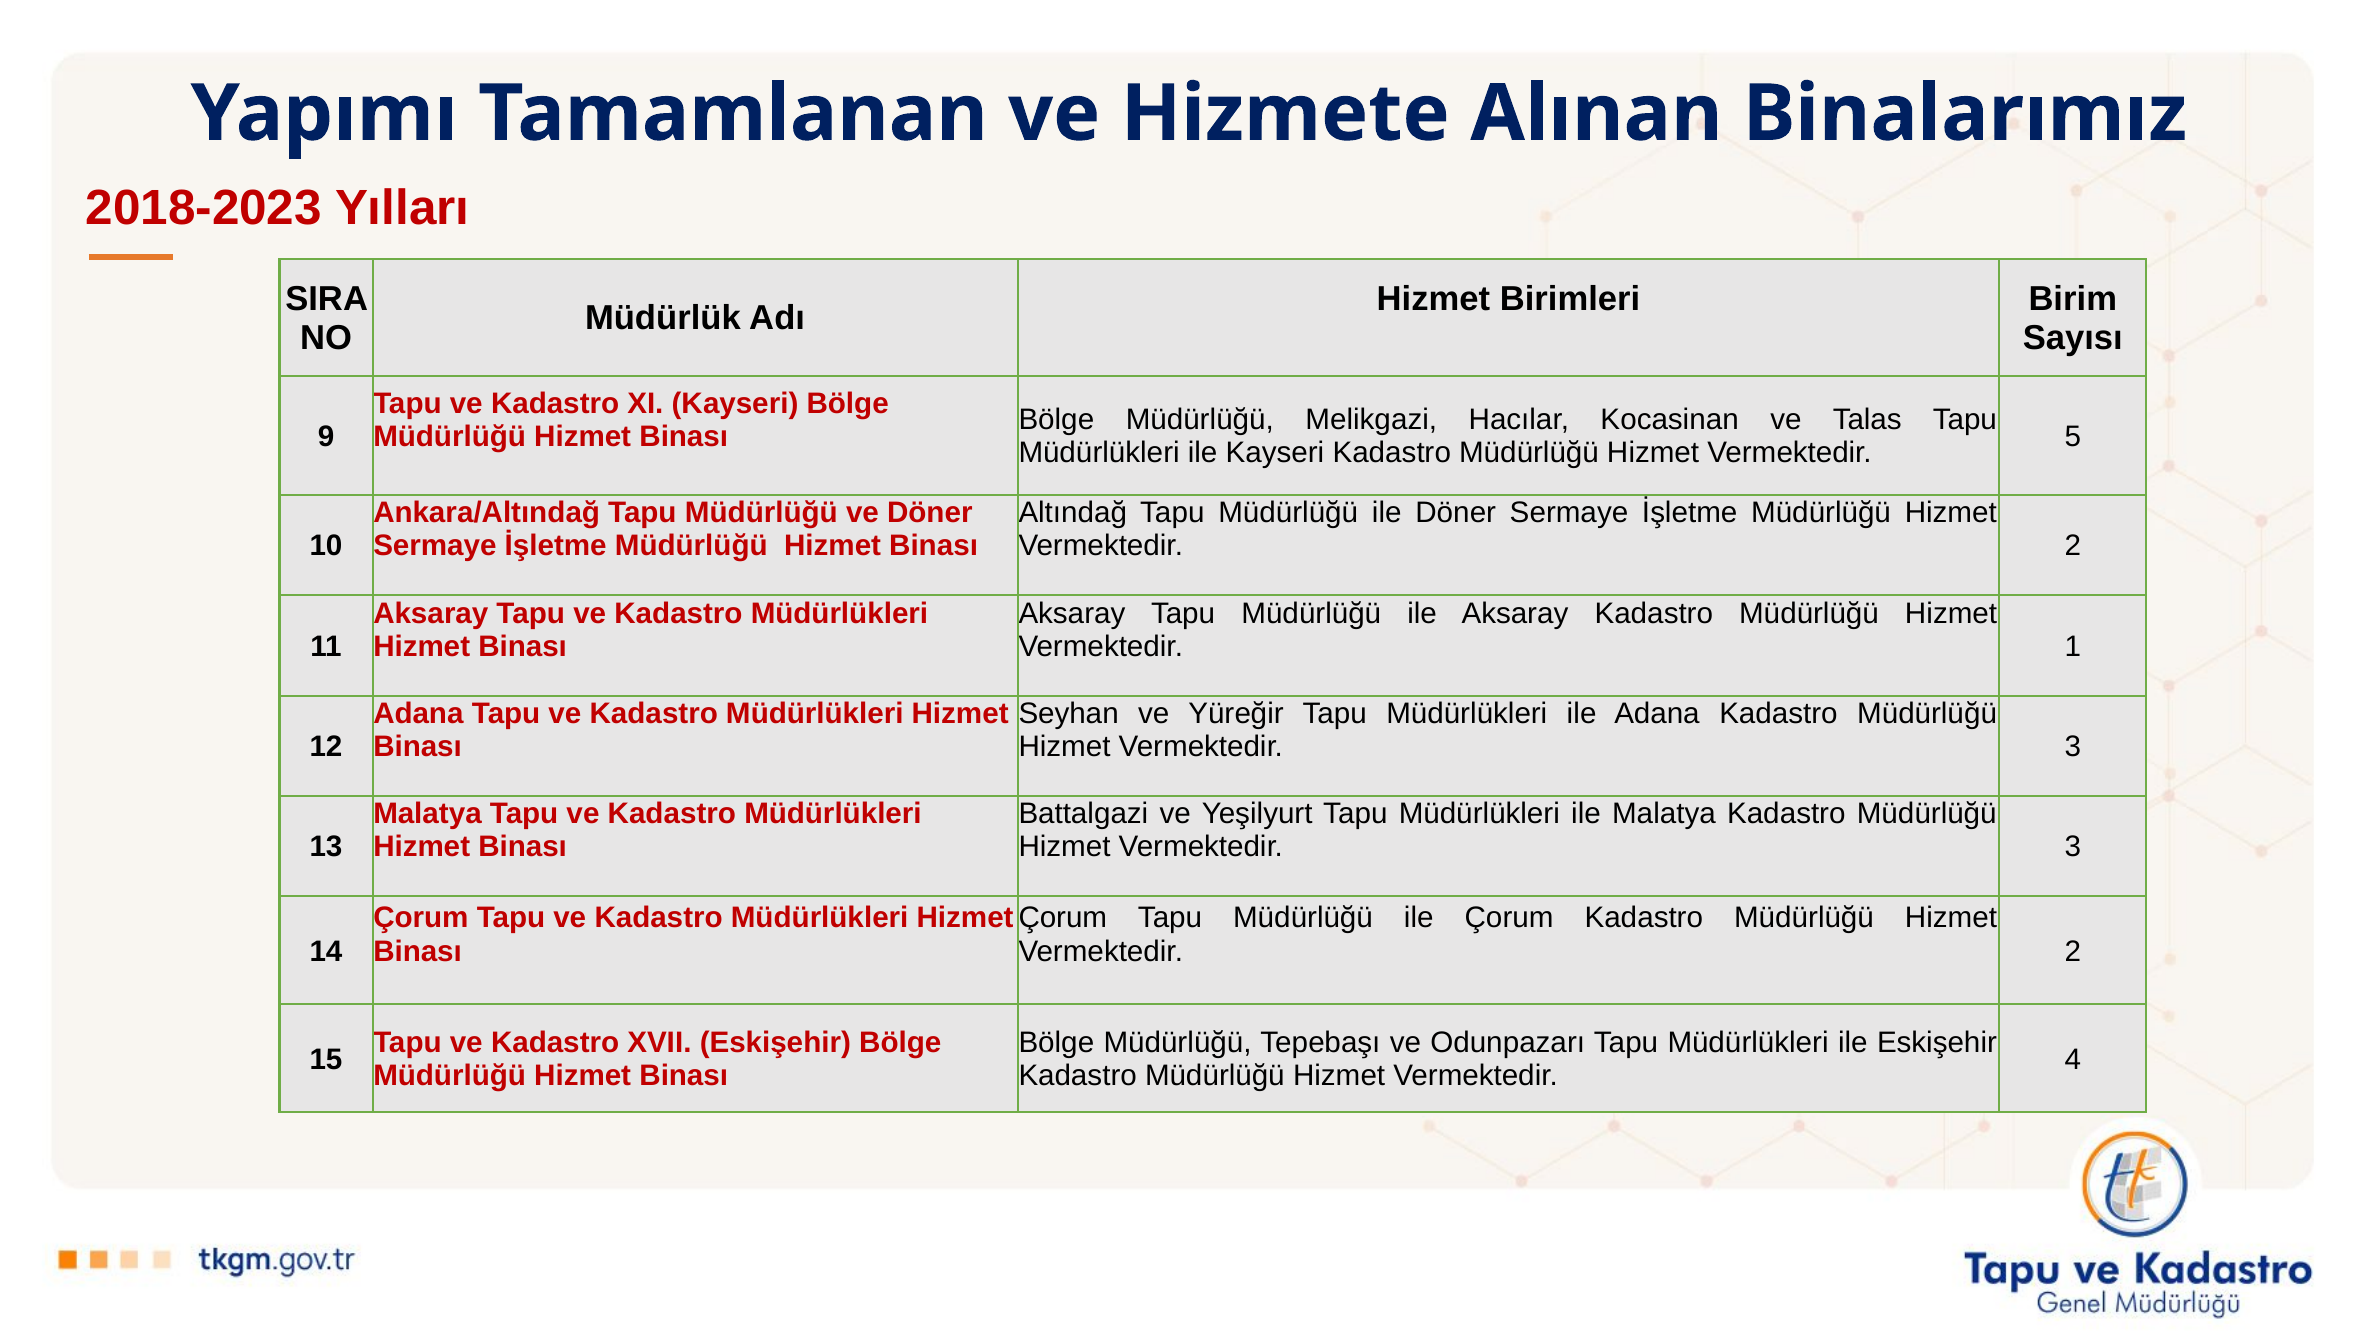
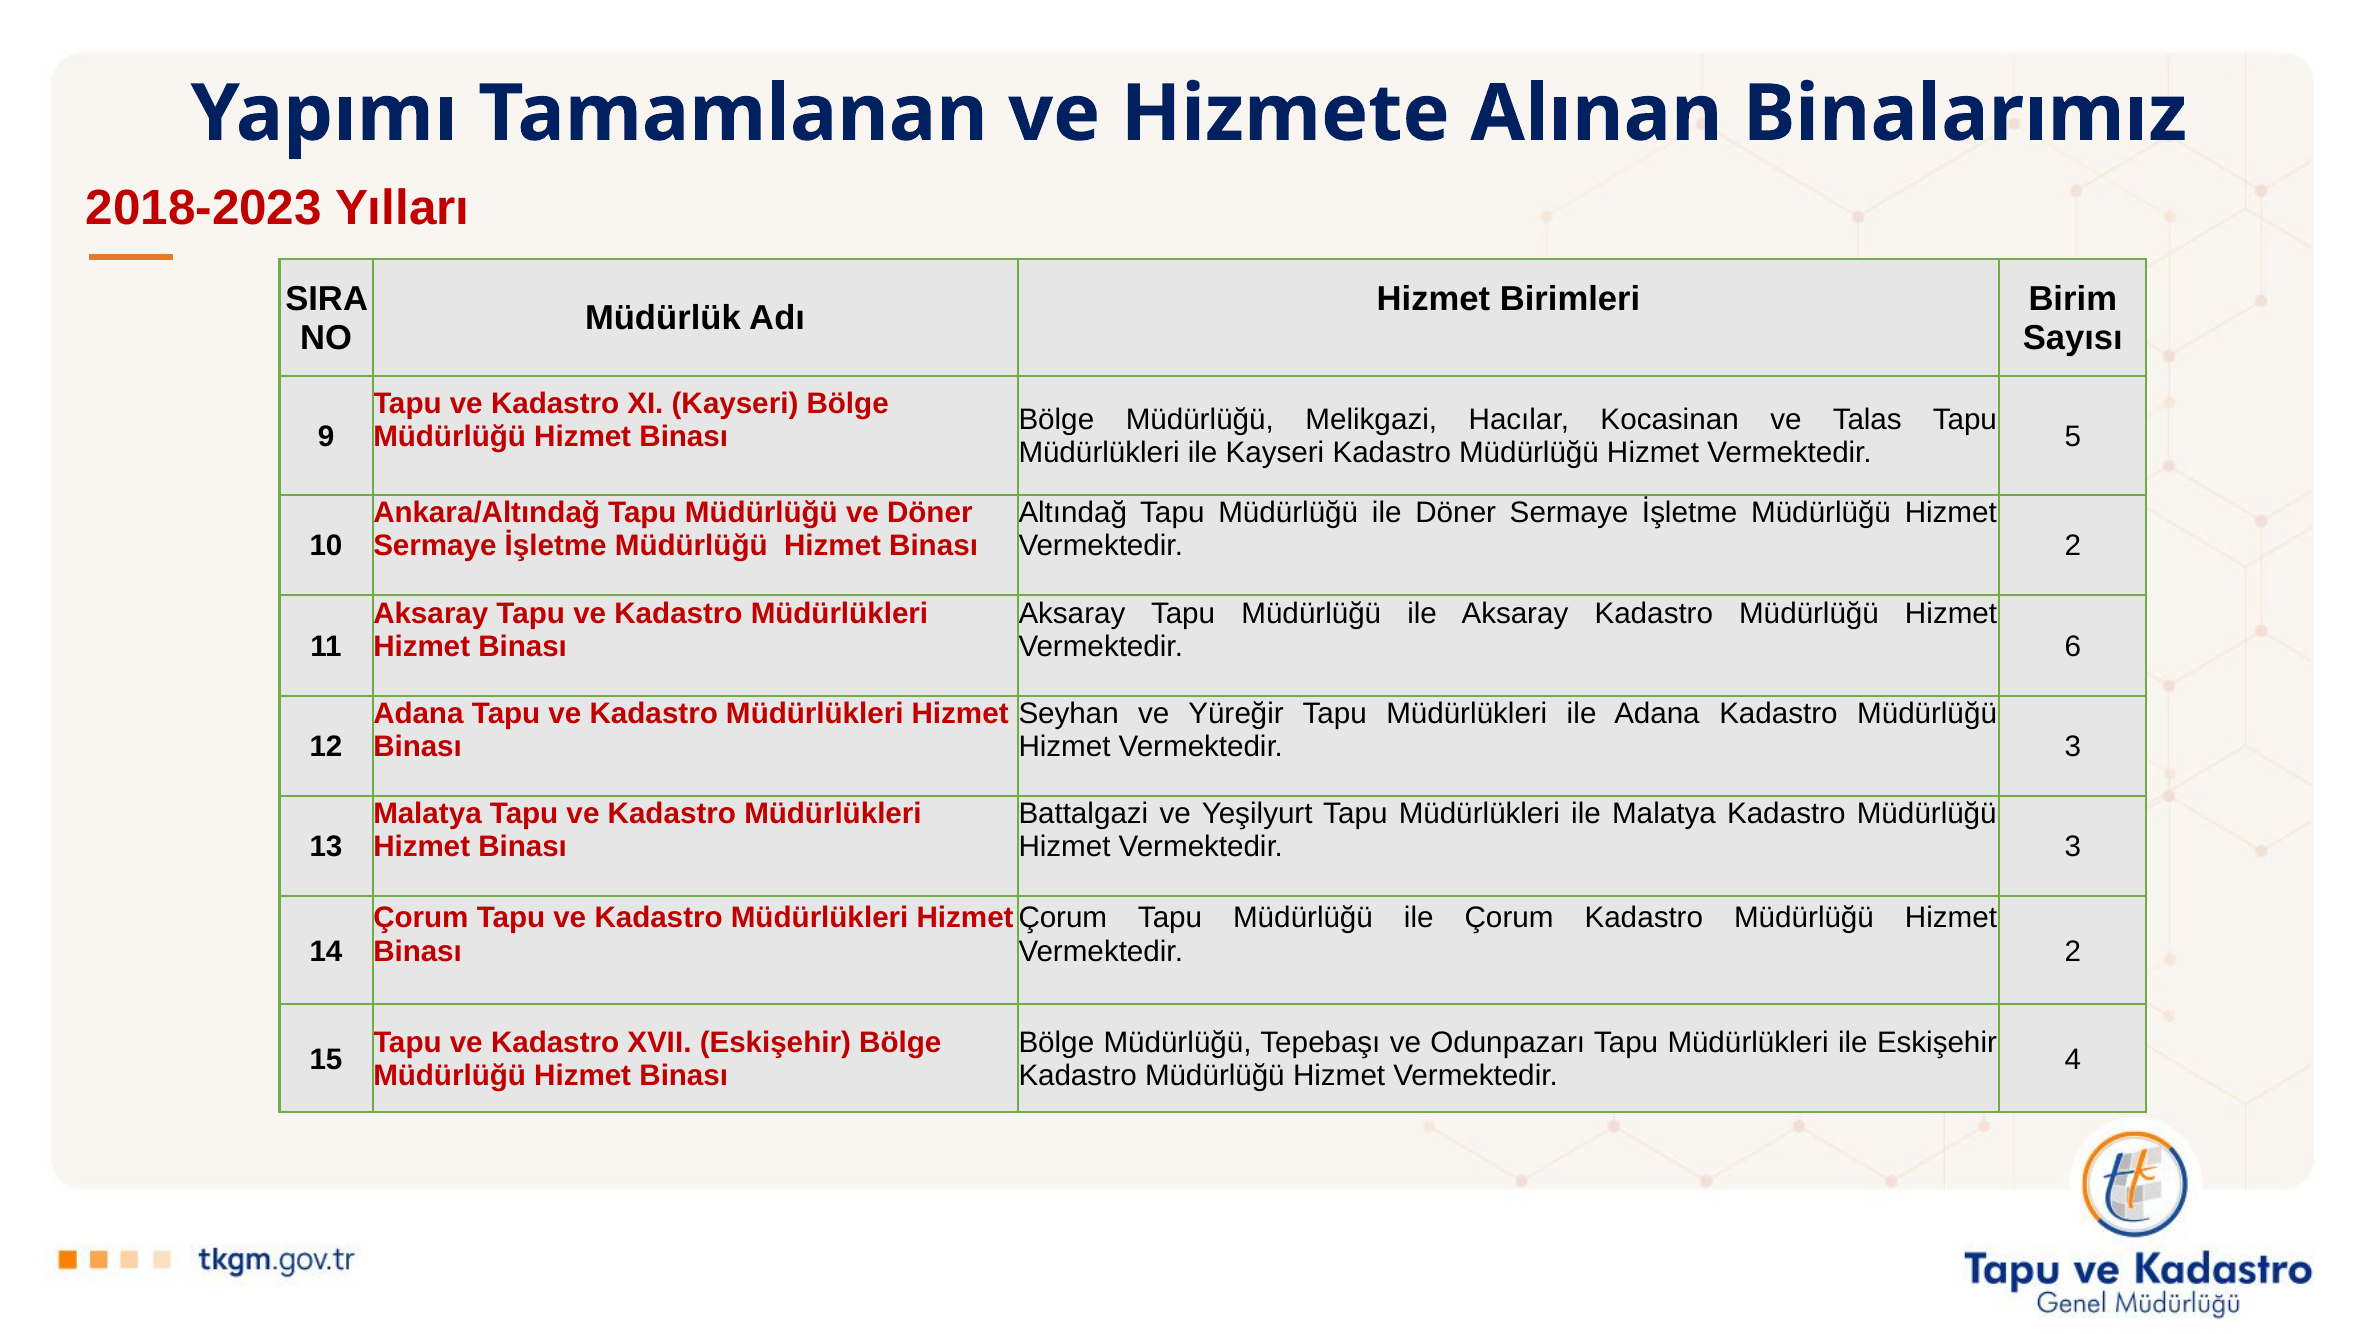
1: 1 -> 6
